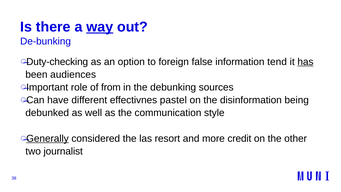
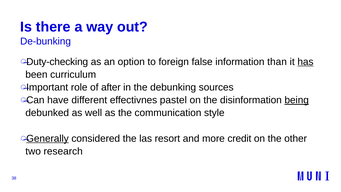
way underline: present -> none
tend: tend -> than
audiences: audiences -> curriculum
from: from -> after
being underline: none -> present
journalist: journalist -> research
